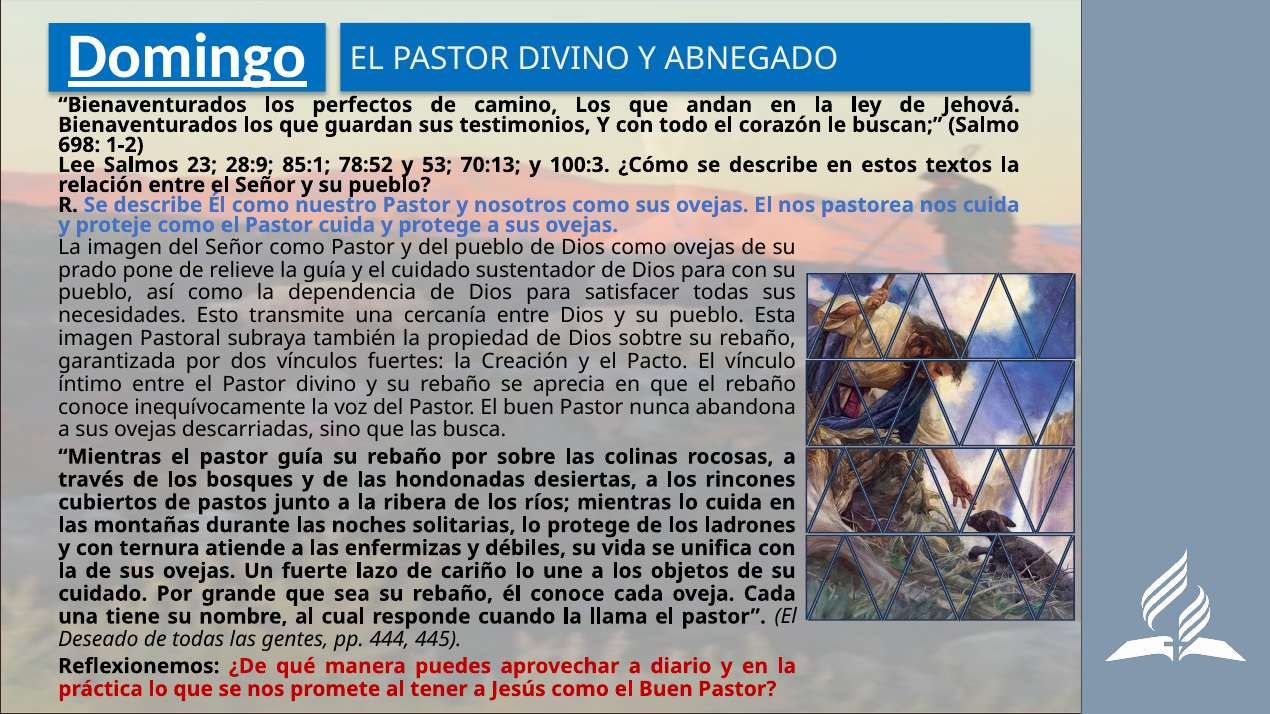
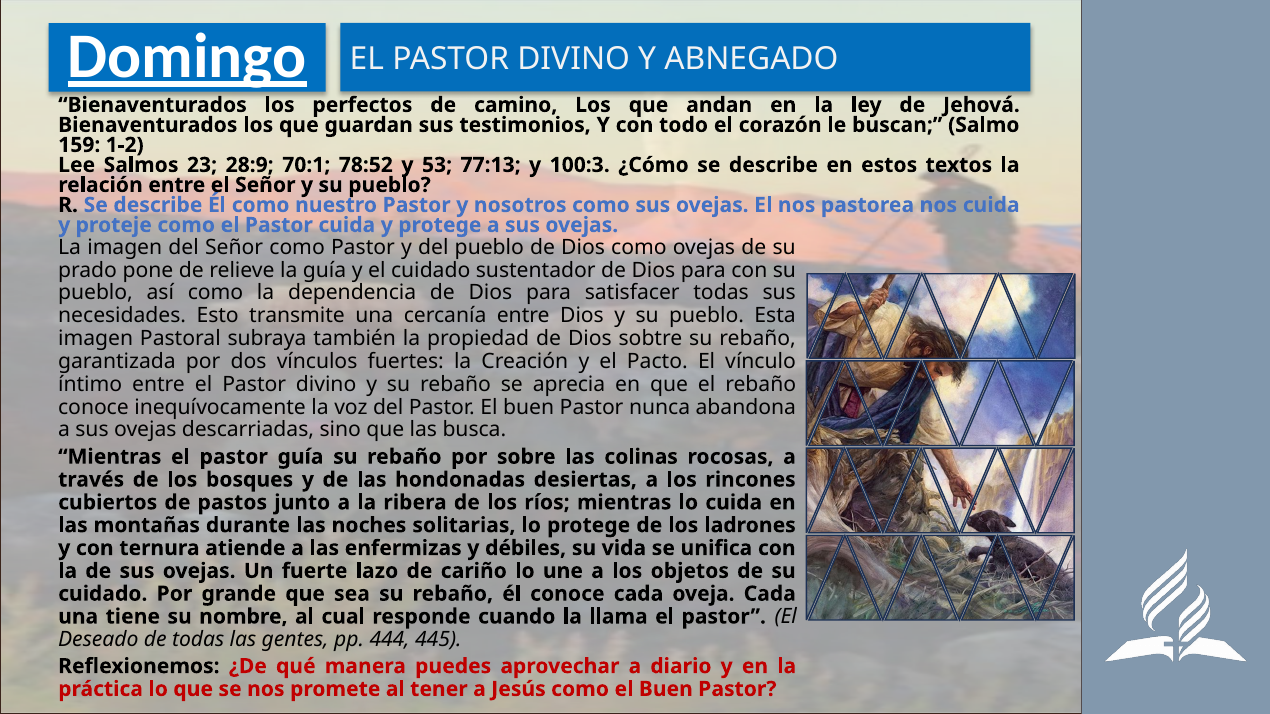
698: 698 -> 159
85:1: 85:1 -> 70:1
70:13: 70:13 -> 77:13
